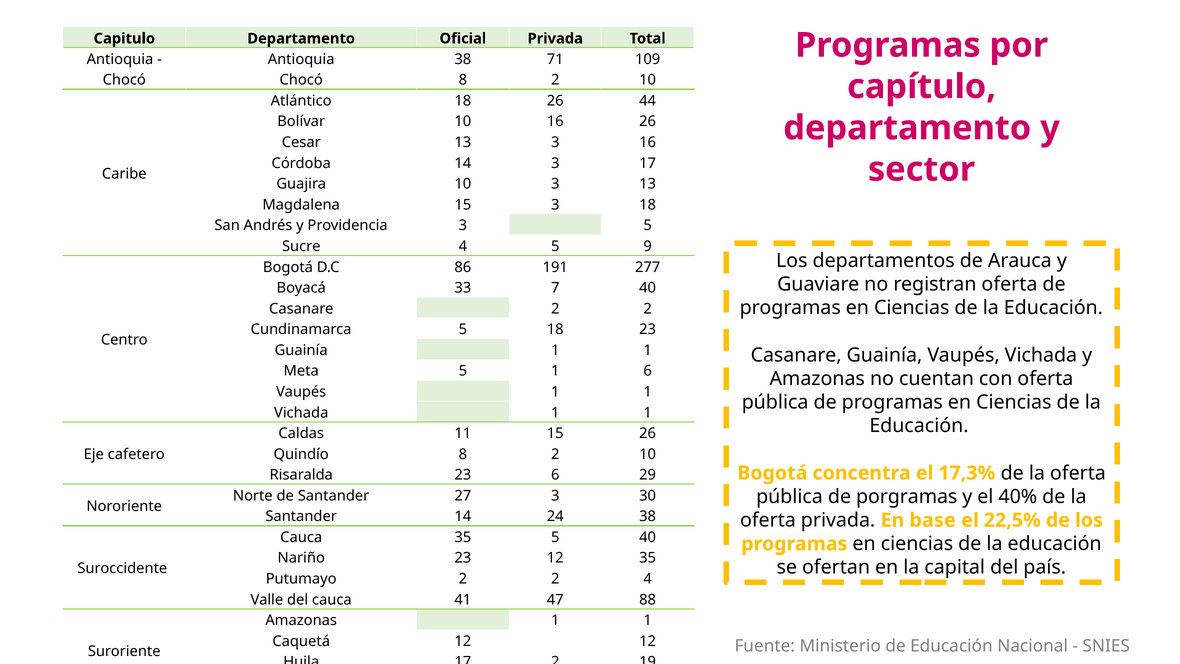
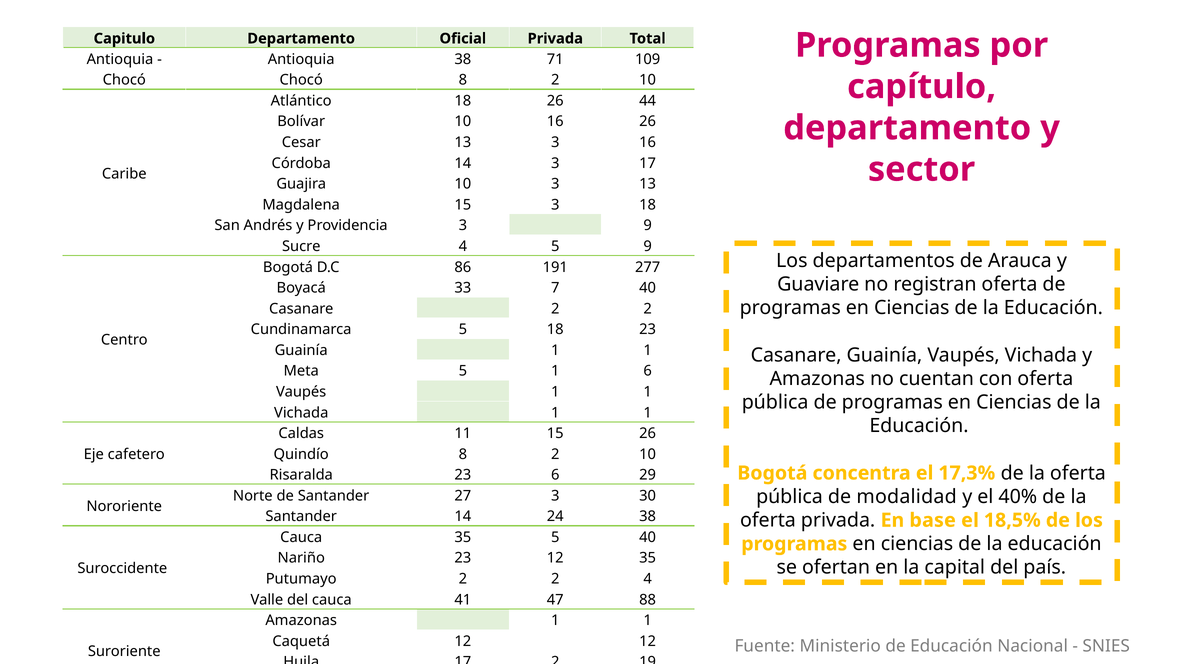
3 5: 5 -> 9
porgramas: porgramas -> modalidad
22,5%: 22,5% -> 18,5%
